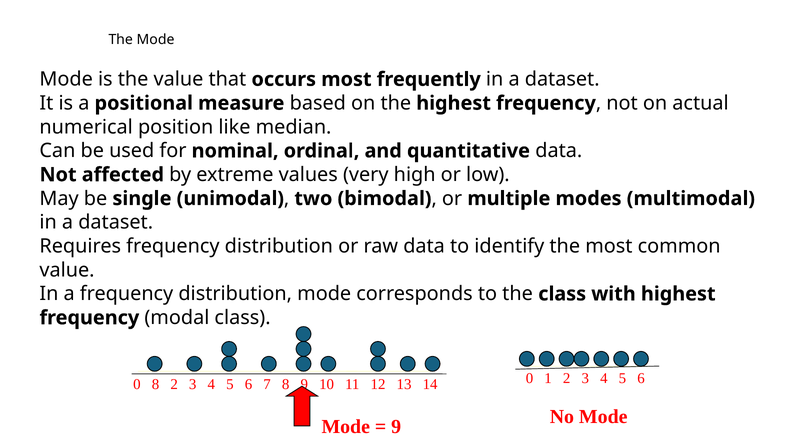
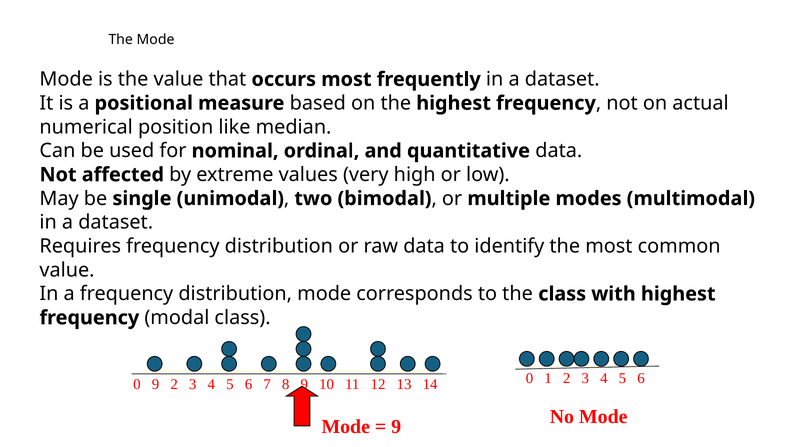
0 8: 8 -> 9
